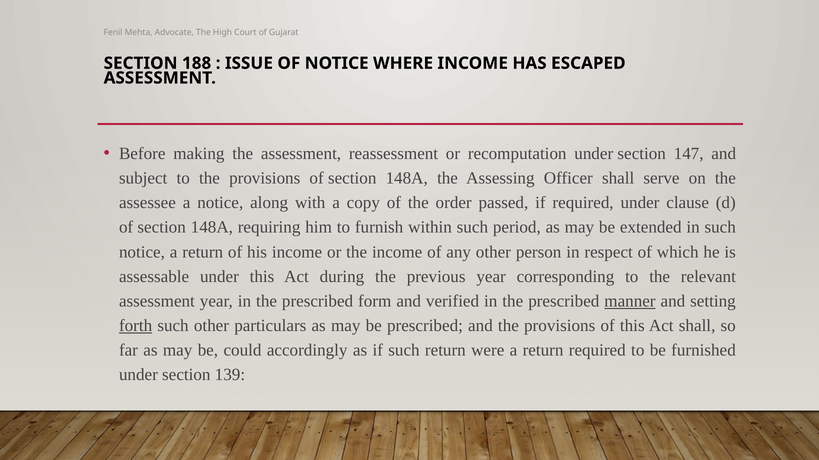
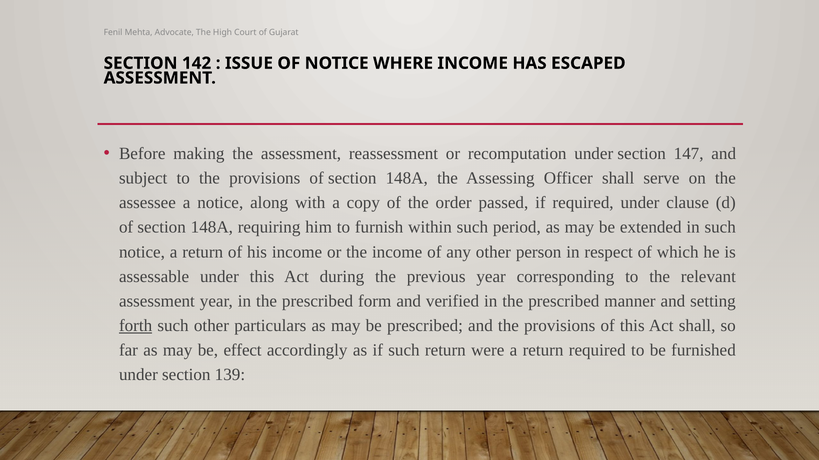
188: 188 -> 142
manner underline: present -> none
could: could -> effect
